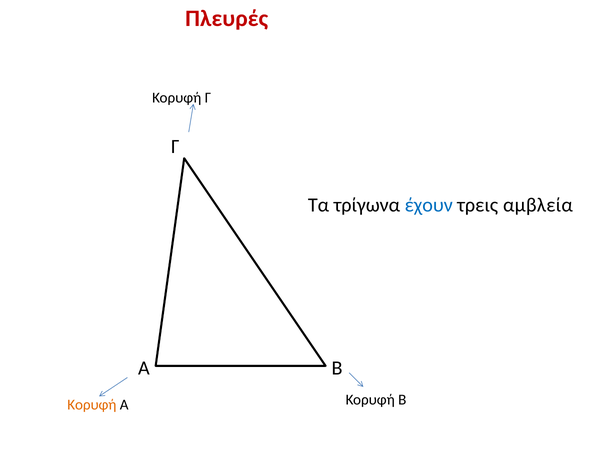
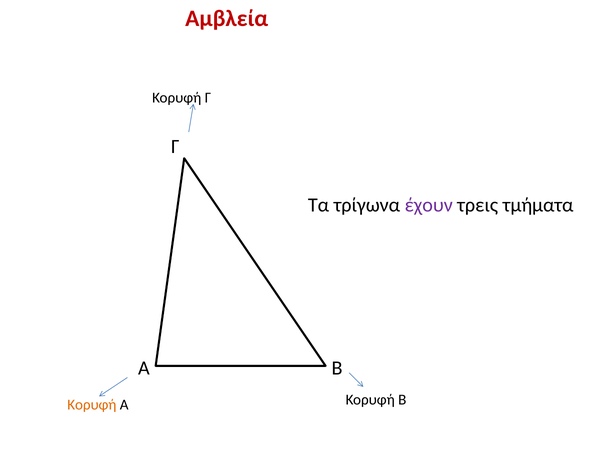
Πλευρές: Πλευρές -> Αμβλεία
έχουν colour: blue -> purple
αμβλεία: αμβλεία -> τμήματα
